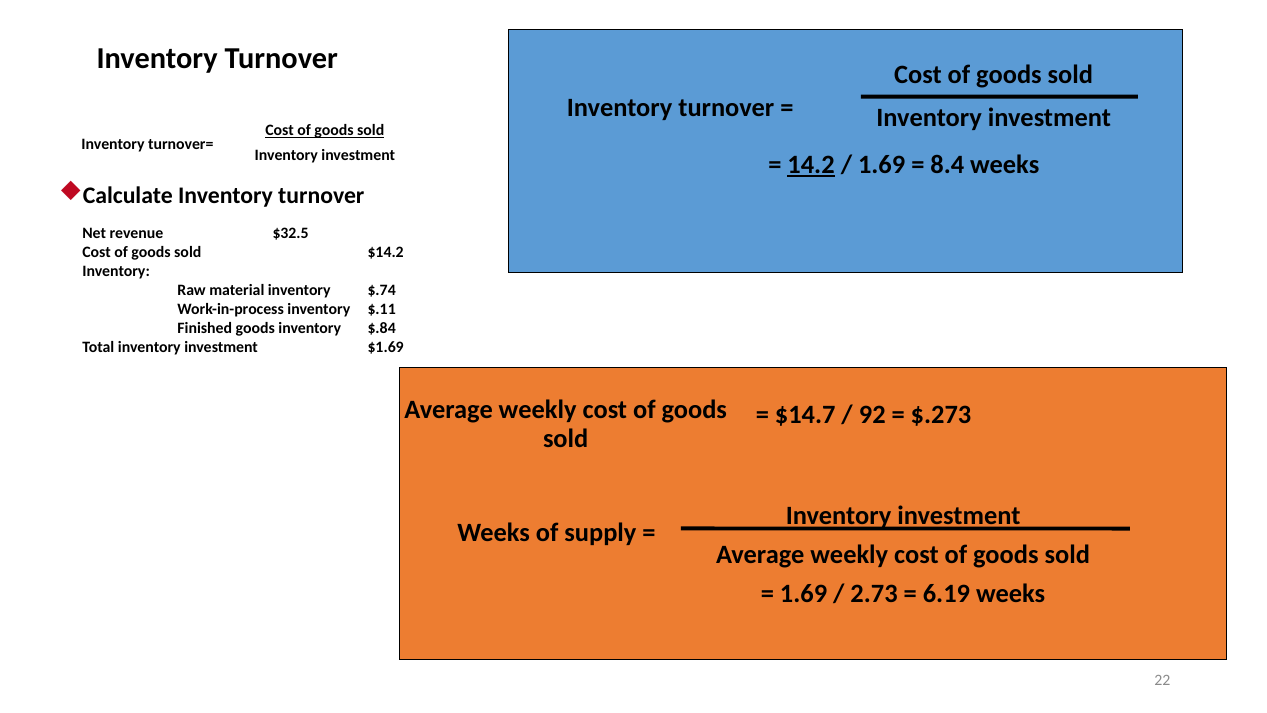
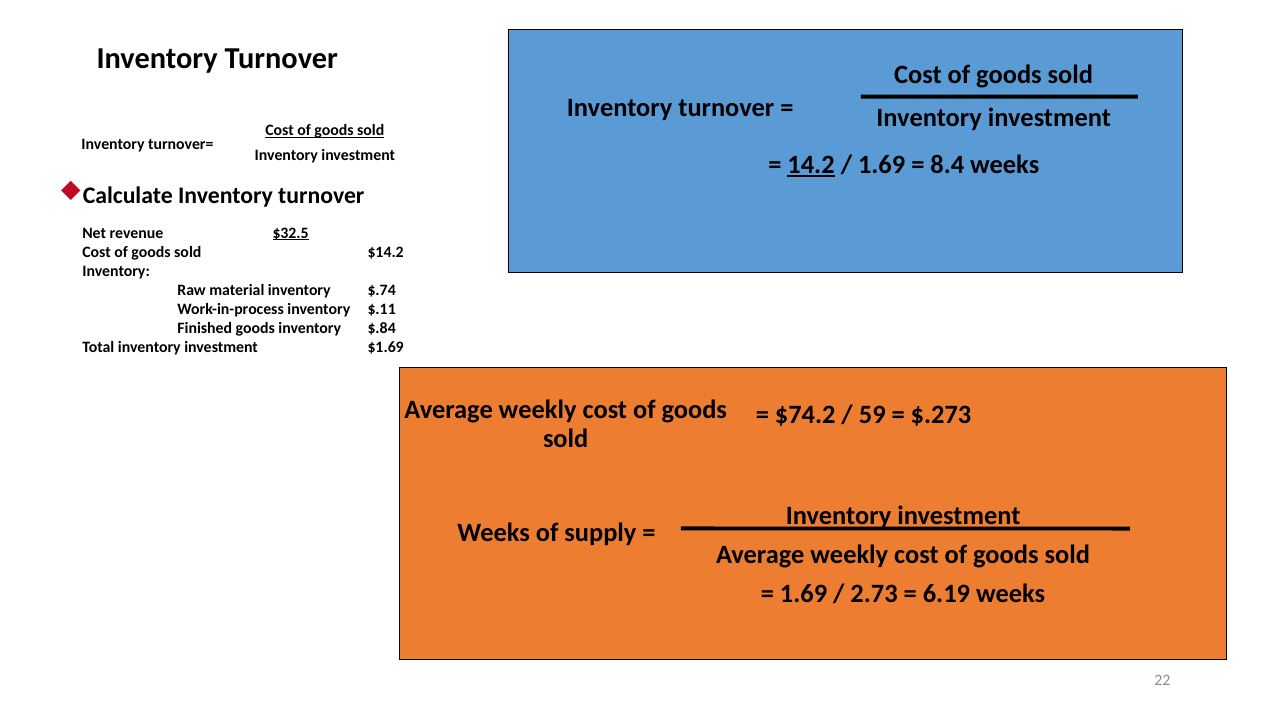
$32.5 underline: none -> present
$14.7: $14.7 -> $74.2
92: 92 -> 59
